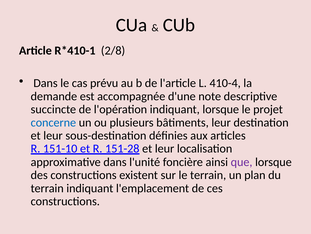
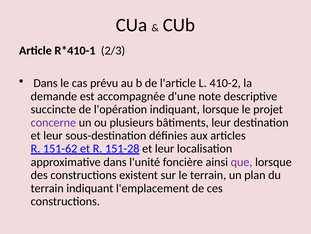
2/8: 2/8 -> 2/3
410-4: 410-4 -> 410-2
concerne colour: blue -> purple
151-10: 151-10 -> 151-62
